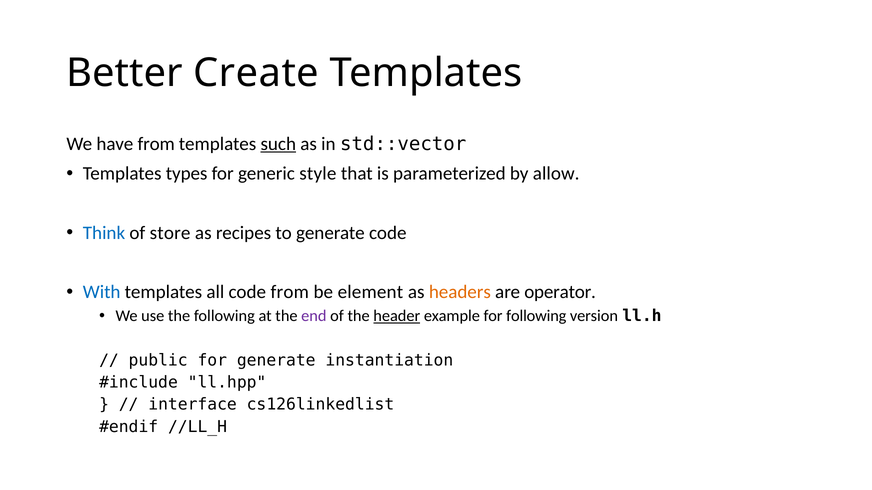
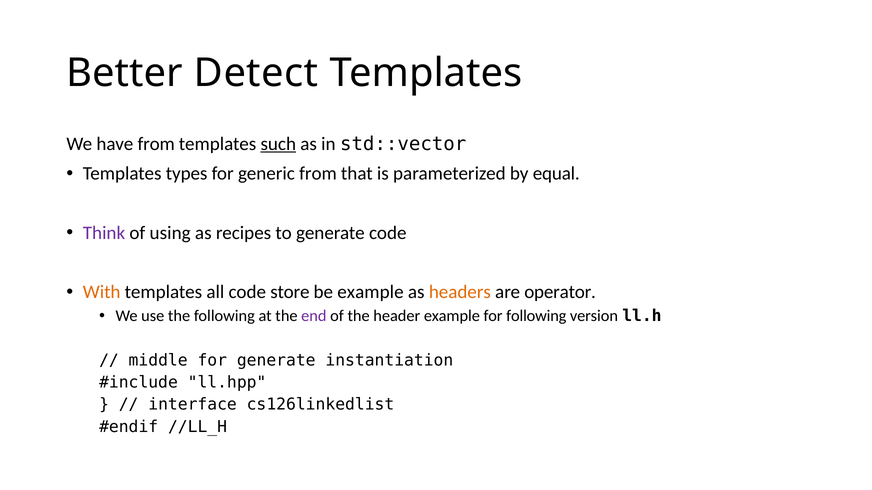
Create: Create -> Detect
generic style: style -> from
allow: allow -> equal
Think colour: blue -> purple
store: store -> using
With colour: blue -> orange
code from: from -> store
be element: element -> example
header underline: present -> none
public: public -> middle
